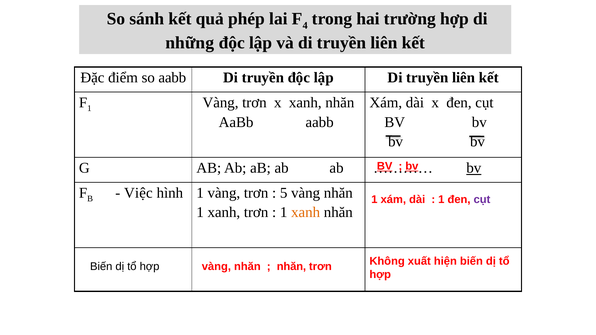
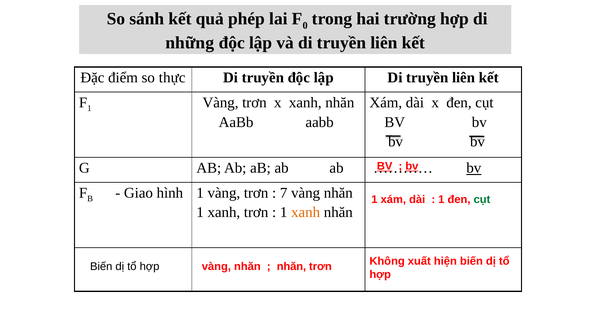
4: 4 -> 0
so aabb: aabb -> thực
Việc: Việc -> Giao
5: 5 -> 7
cụt at (482, 200) colour: purple -> green
